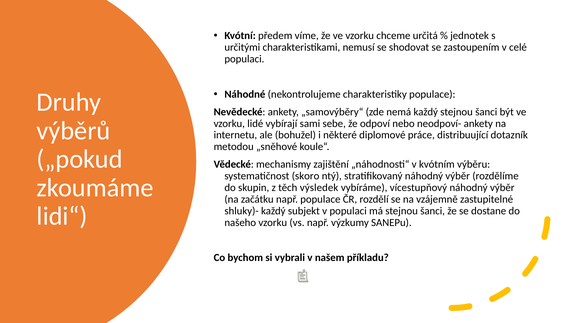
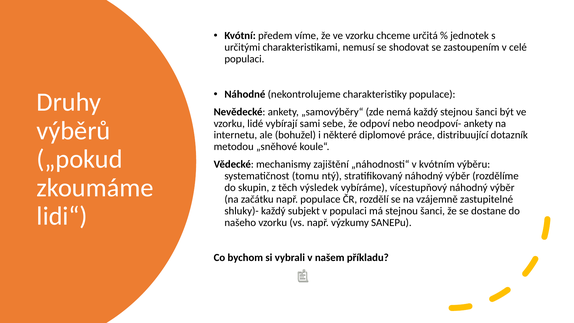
skoro: skoro -> tomu
